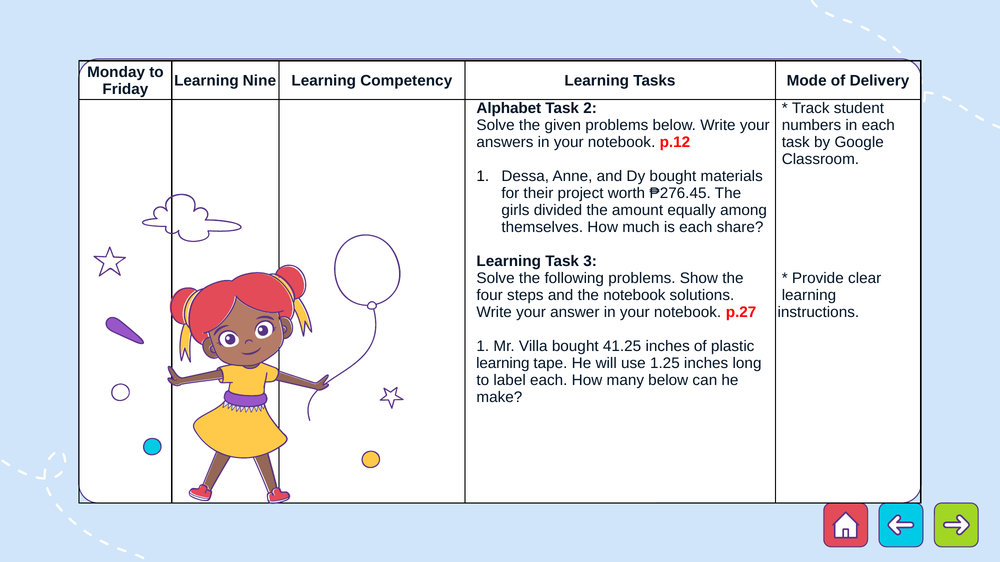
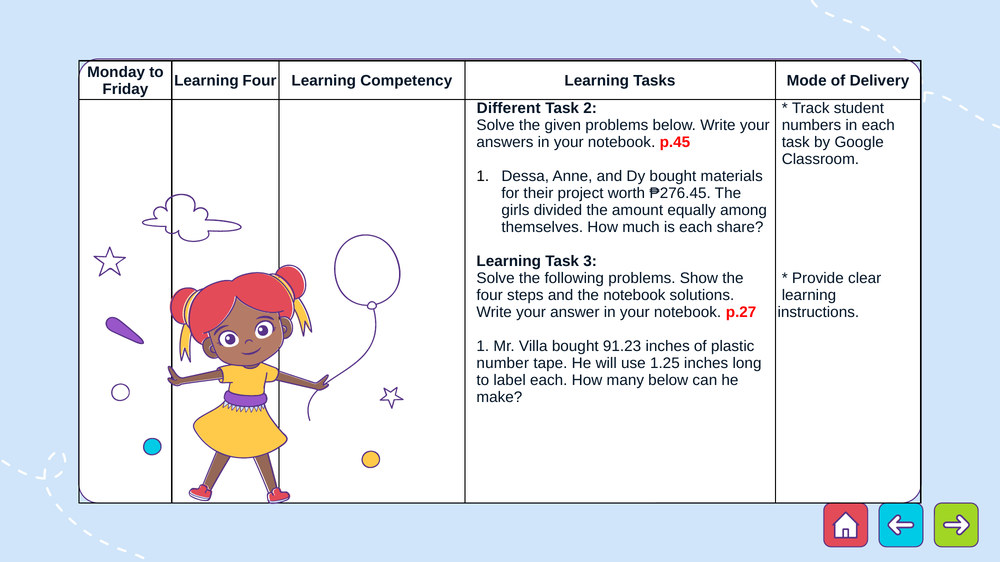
Learning Nine: Nine -> Four
Alphabet: Alphabet -> Different
p.12: p.12 -> p.45
41.25: 41.25 -> 91.23
learning at (503, 364): learning -> number
